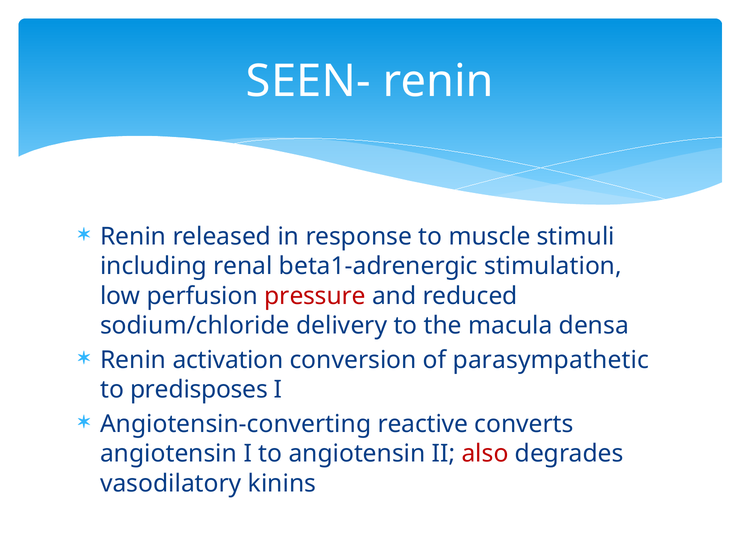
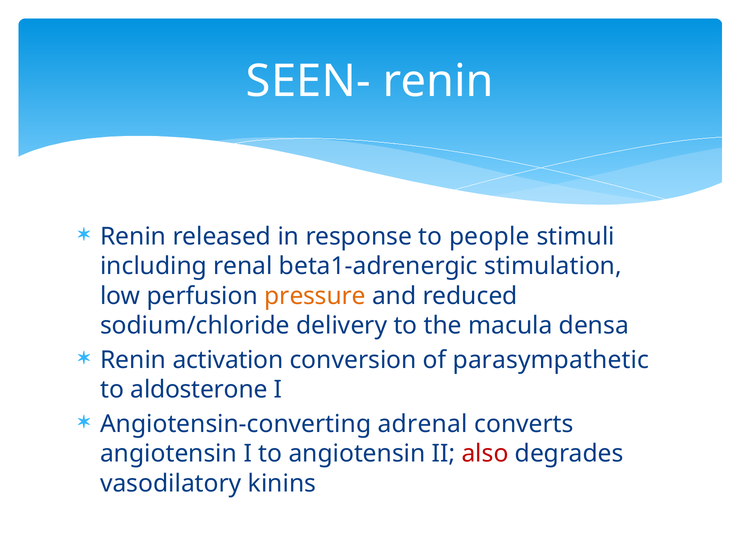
muscle: muscle -> people
pressure colour: red -> orange
predisposes: predisposes -> aldosterone
reactive: reactive -> adrenal
